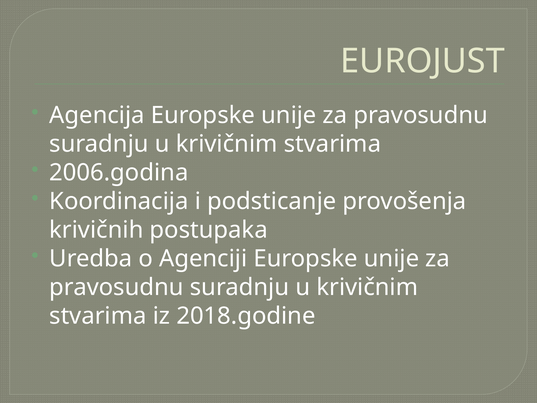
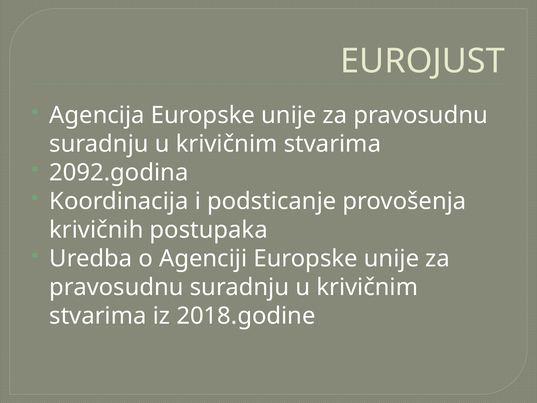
2006.godina: 2006.godina -> 2092.godina
